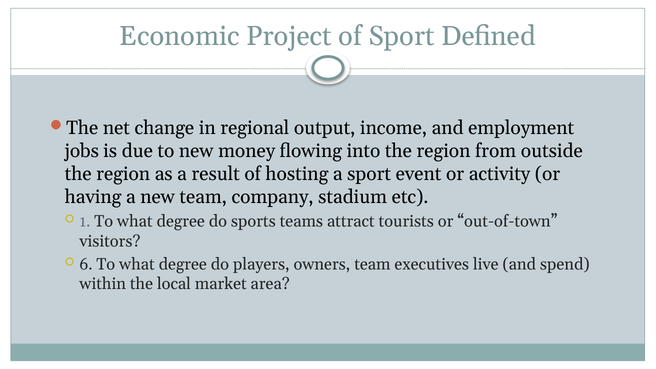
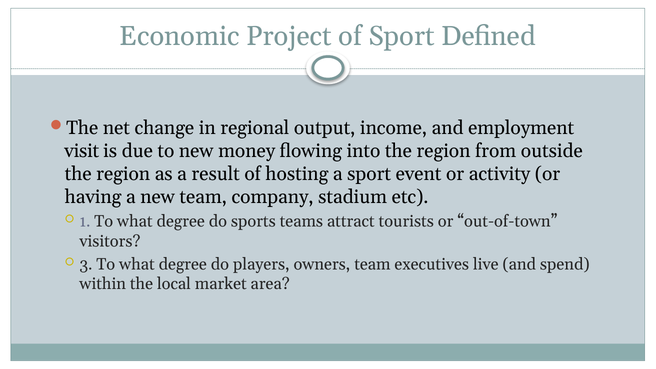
jobs: jobs -> visit
6: 6 -> 3
